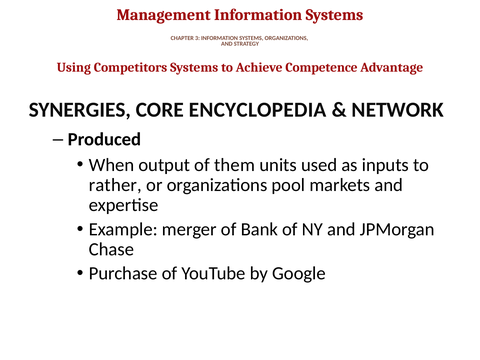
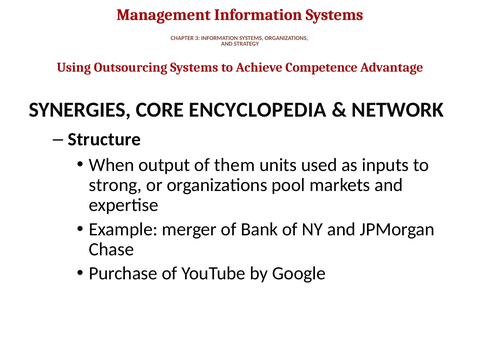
Competitors: Competitors -> Outsourcing
Produced: Produced -> Structure
rather: rather -> strong
